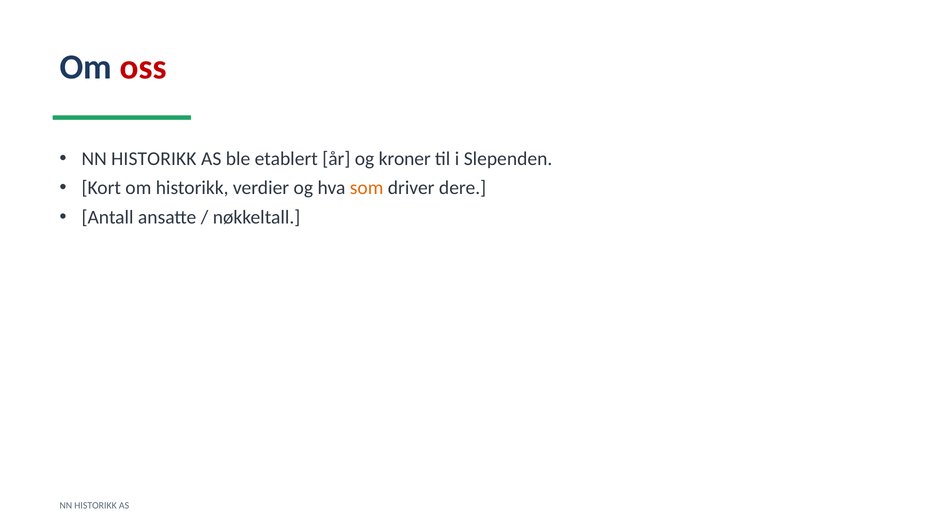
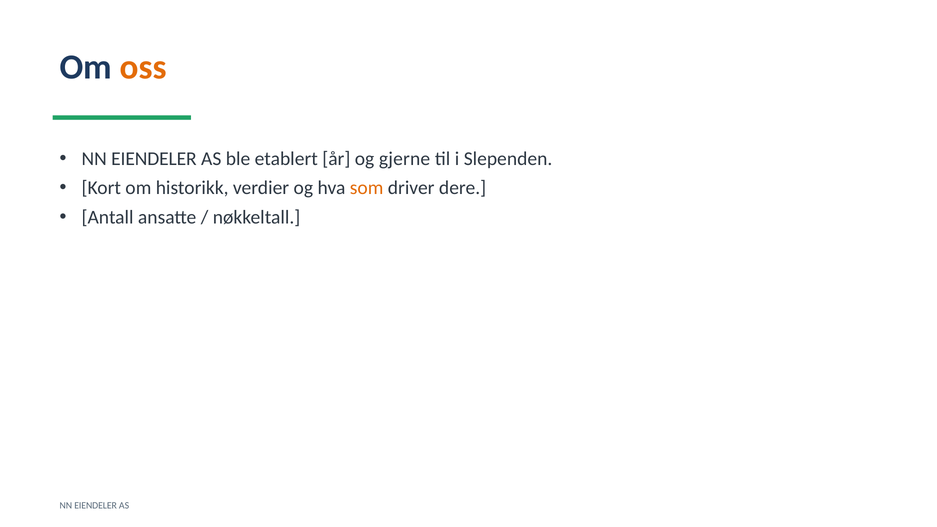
oss colour: red -> orange
HISTORIKK at (154, 159): HISTORIKK -> EIENDELER
kroner: kroner -> gjerne
HISTORIKK at (95, 506): HISTORIKK -> EIENDELER
